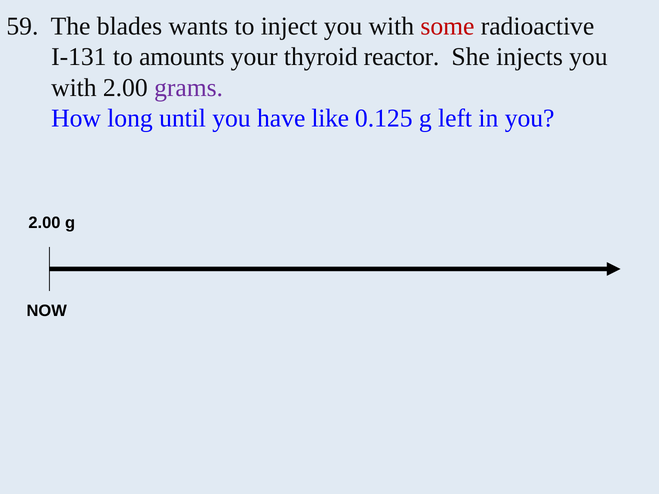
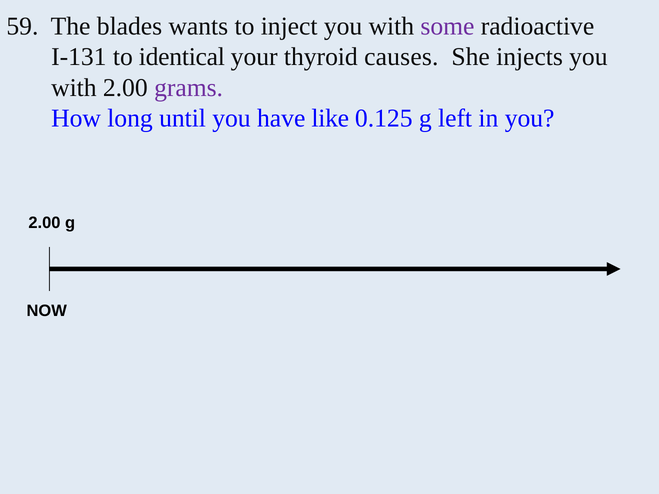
some colour: red -> purple
amounts: amounts -> identical
reactor: reactor -> causes
